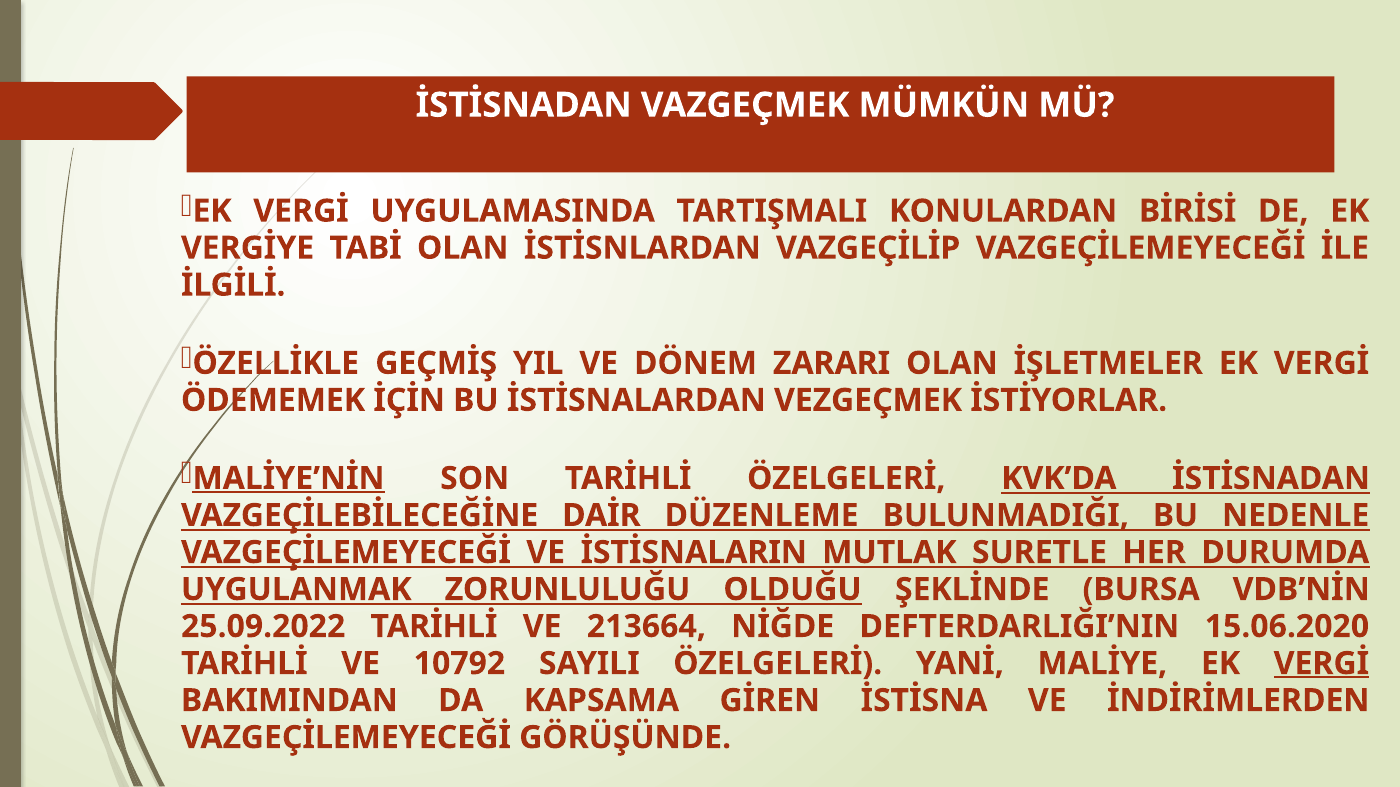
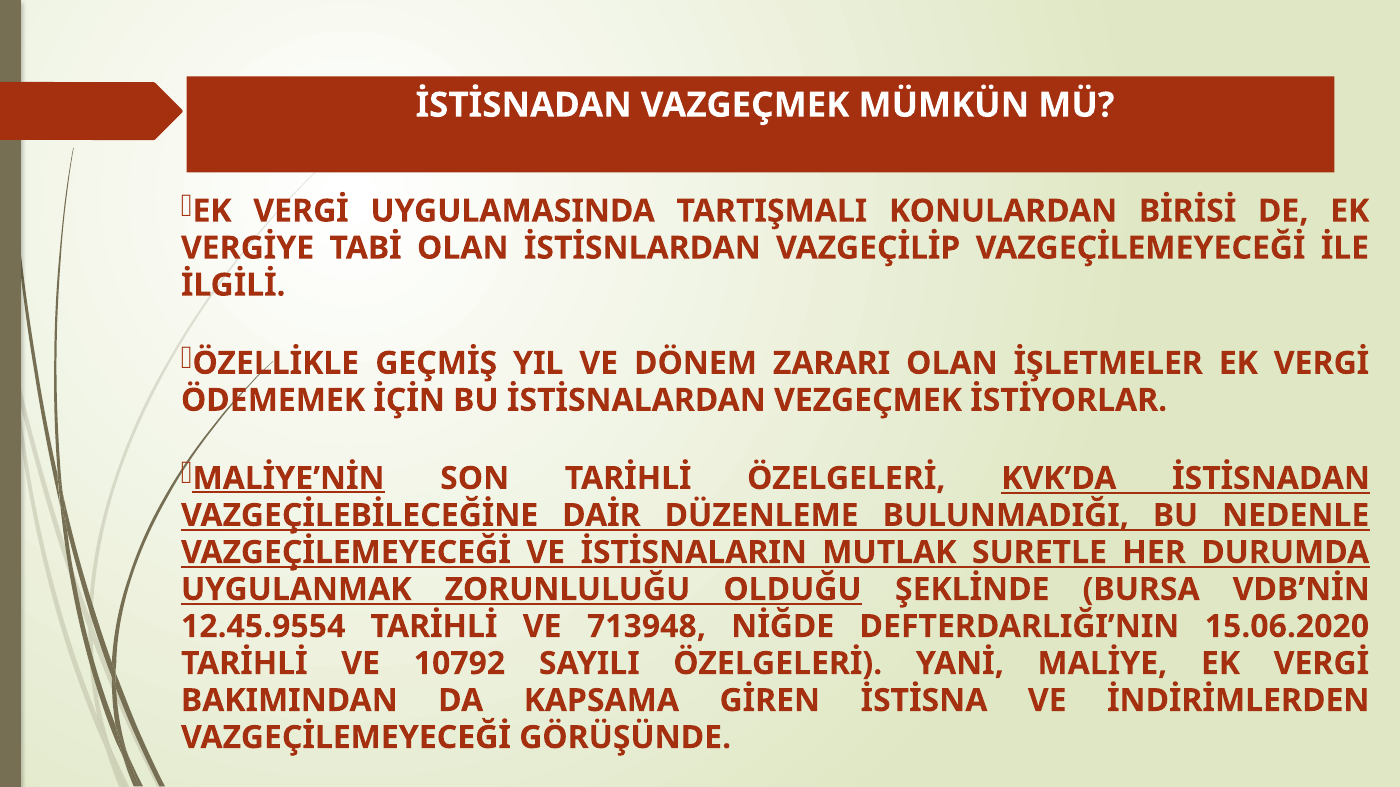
25.09.2022: 25.09.2022 -> 12.45.9554
213664: 213664 -> 713948
VERGİ at (1321, 664) underline: present -> none
